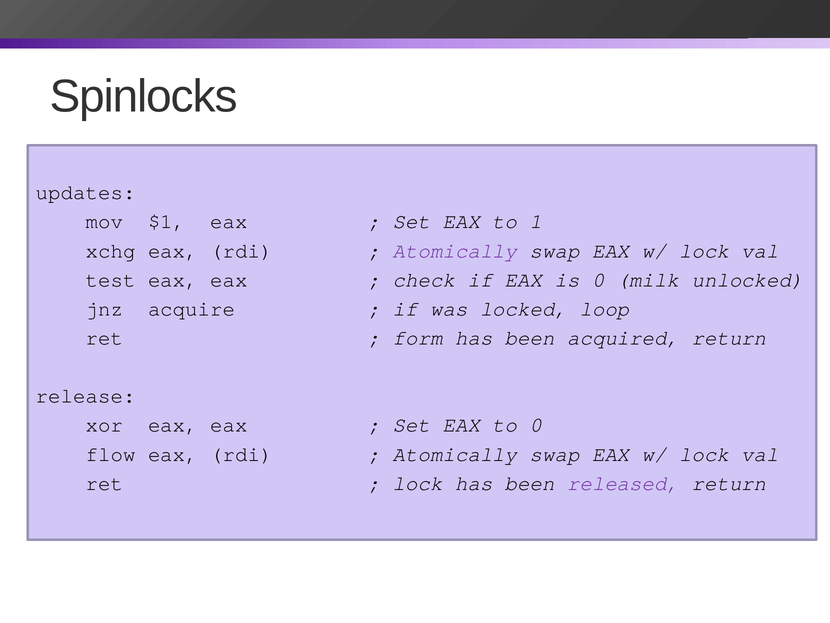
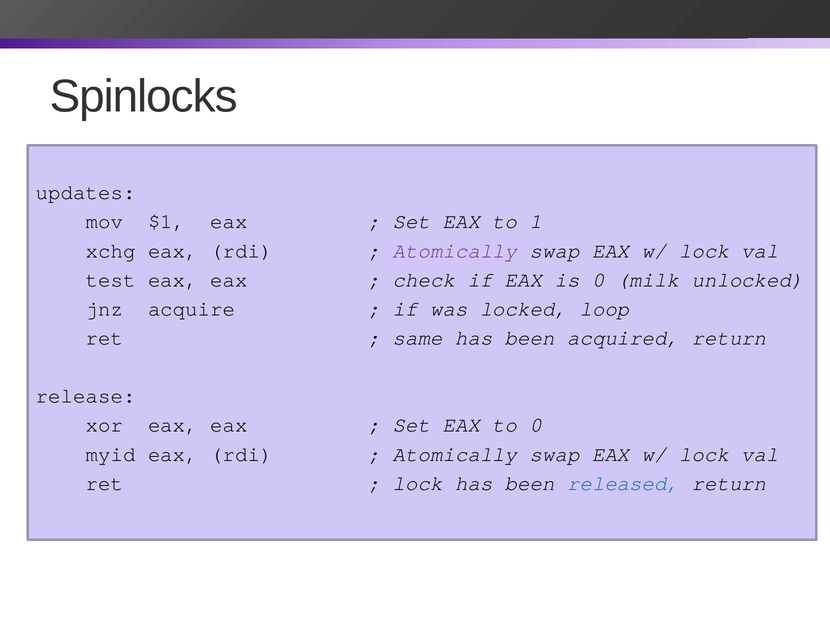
form: form -> same
flow: flow -> myid
released colour: purple -> blue
